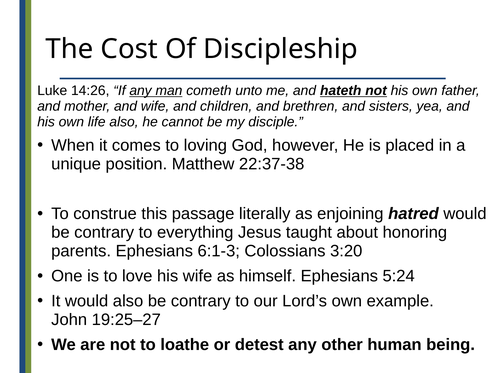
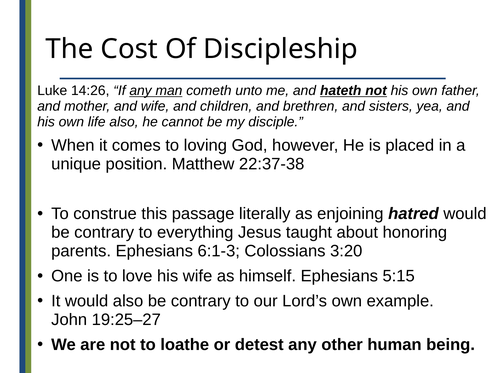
5:24: 5:24 -> 5:15
